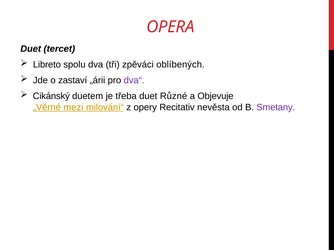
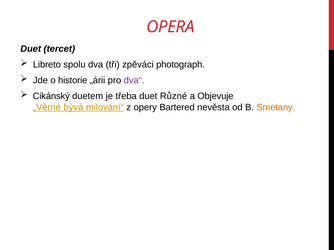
oblíbených: oblíbených -> photograph
zastaví: zastaví -> historie
mezi: mezi -> bývá
Recitativ: Recitativ -> Bartered
Smetany colour: purple -> orange
